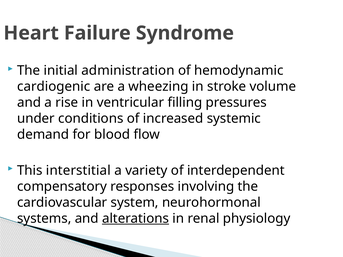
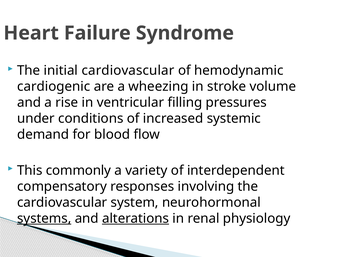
initial administration: administration -> cardiovascular
interstitial: interstitial -> commonly
systems underline: none -> present
